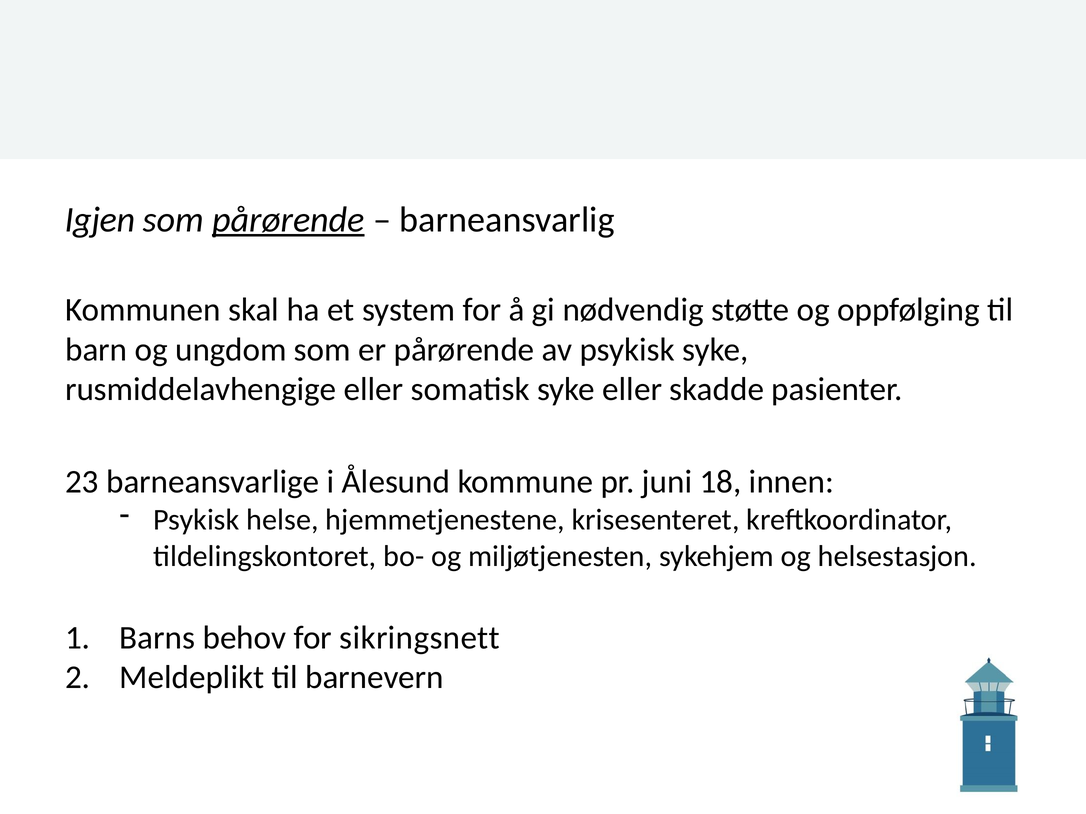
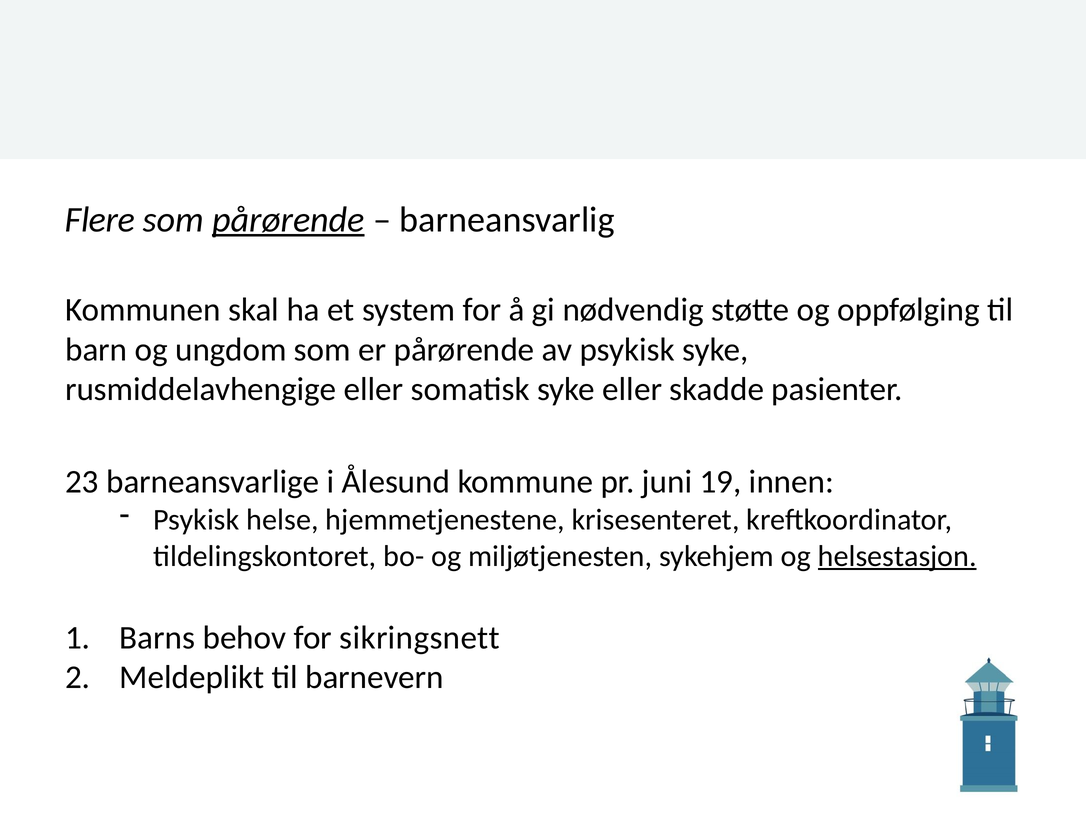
Igjen: Igjen -> Flere
18: 18 -> 19
helsestasjon underline: none -> present
